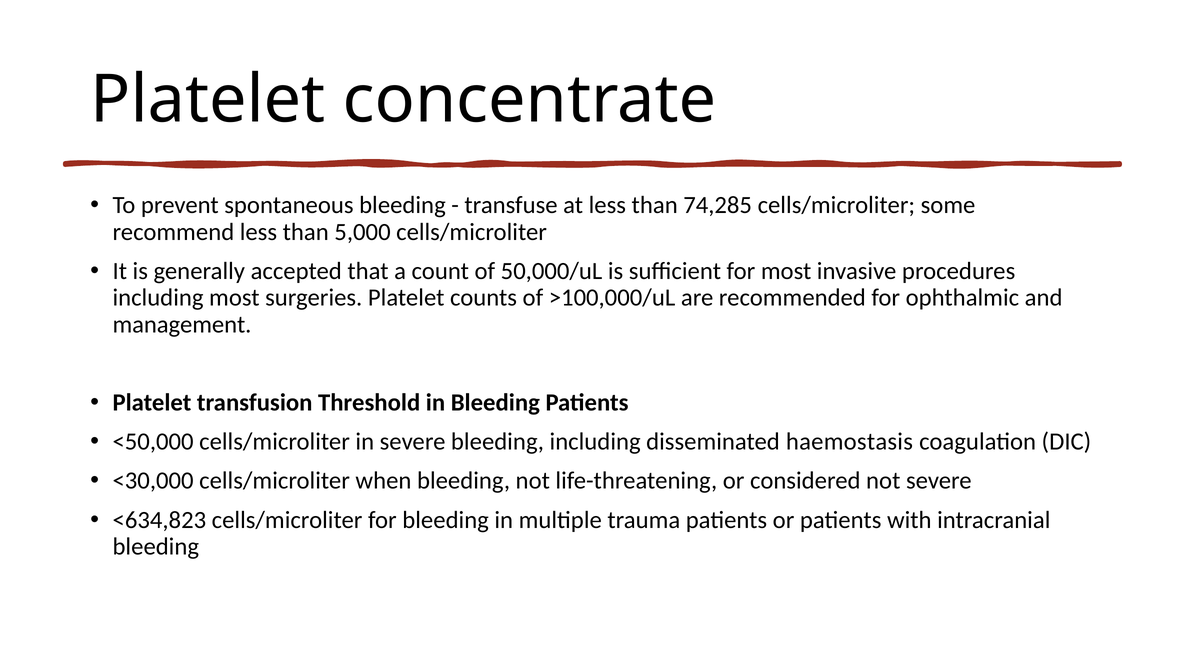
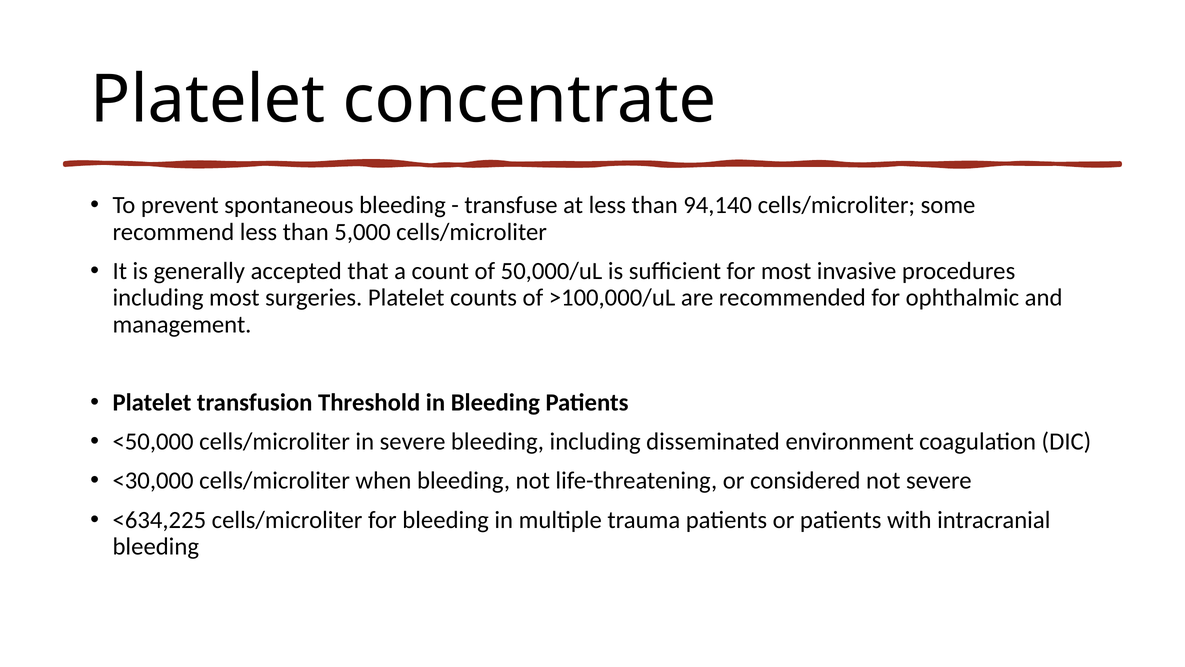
74,285: 74,285 -> 94,140
haemostasis: haemostasis -> environment
<634,823: <634,823 -> <634,225
